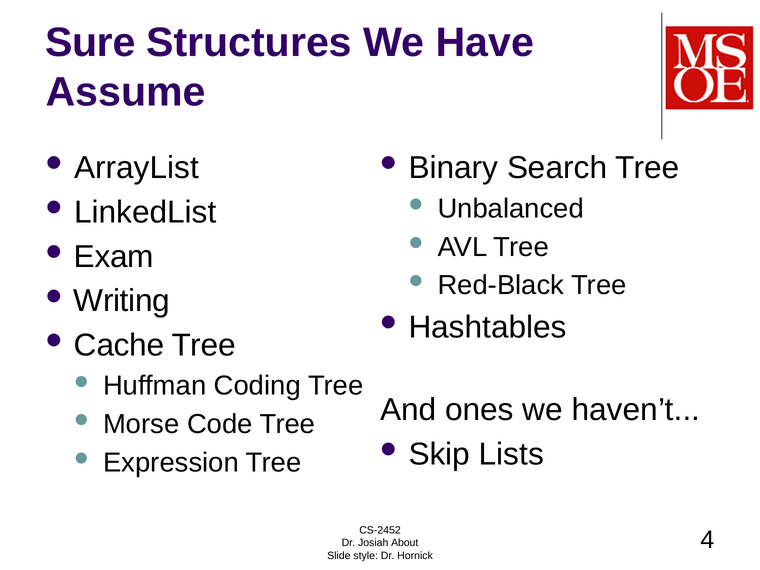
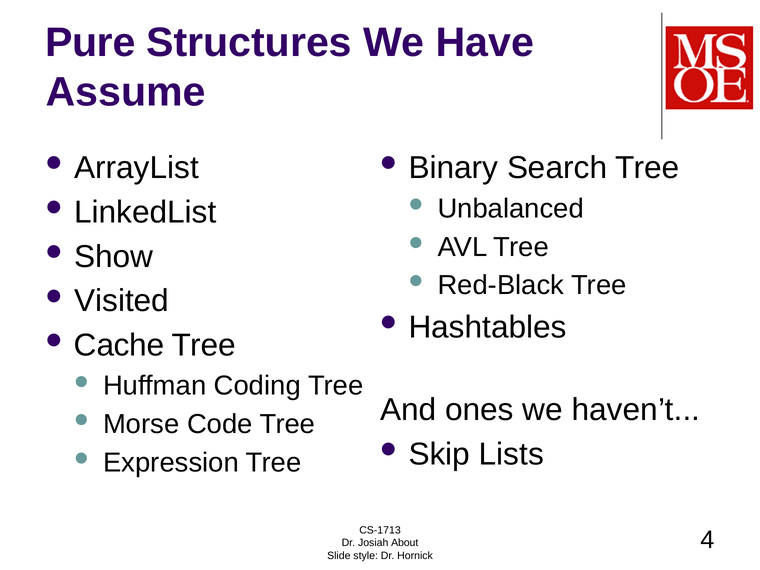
Sure: Sure -> Pure
Exam: Exam -> Show
Writing: Writing -> Visited
CS-2452: CS-2452 -> CS-1713
